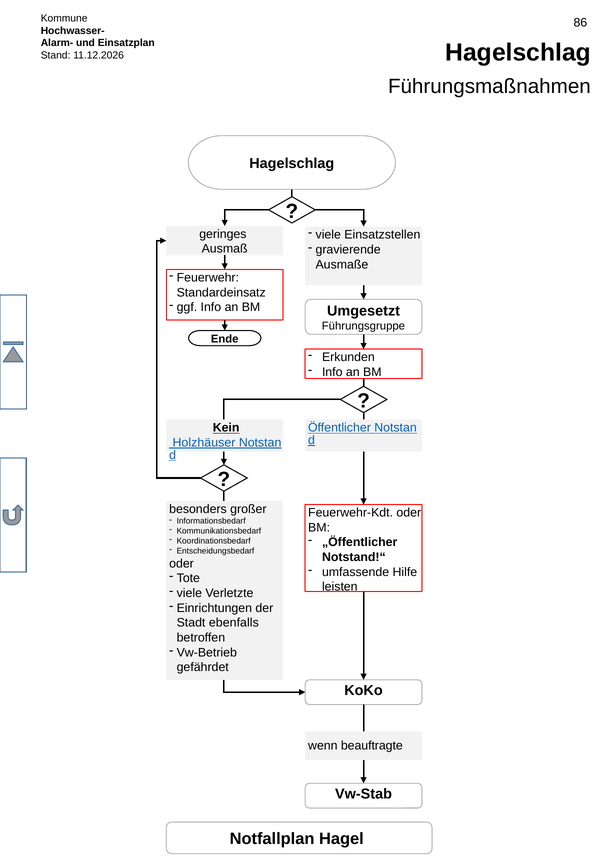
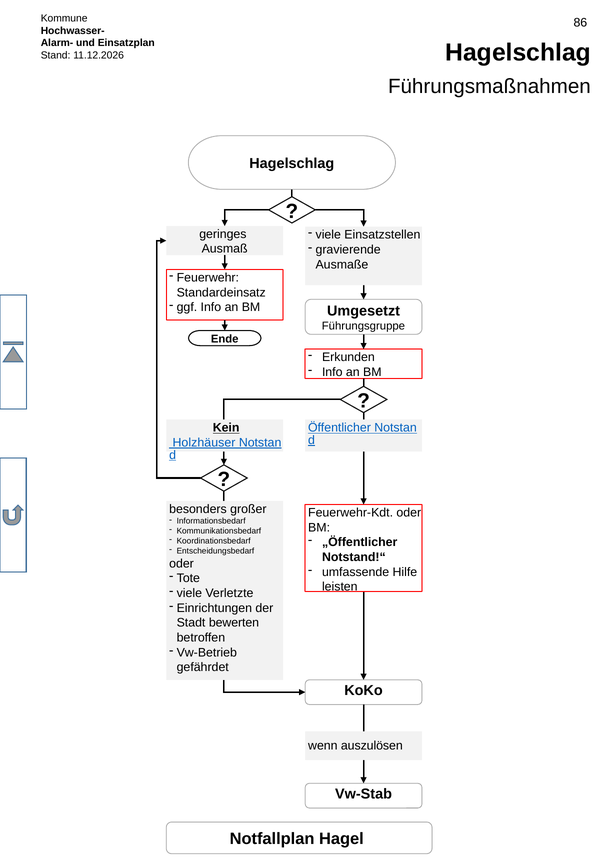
ebenfalls: ebenfalls -> bewerten
beauftragte: beauftragte -> auszulösen
